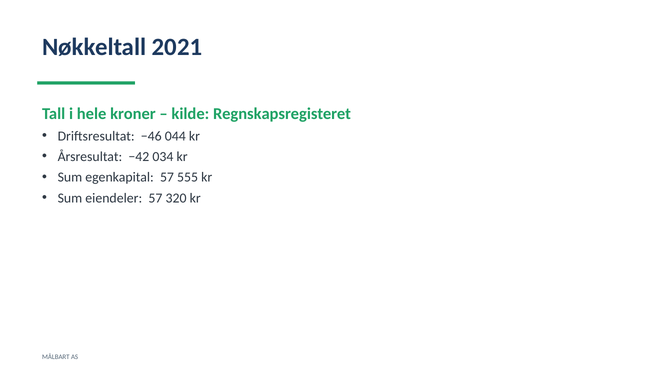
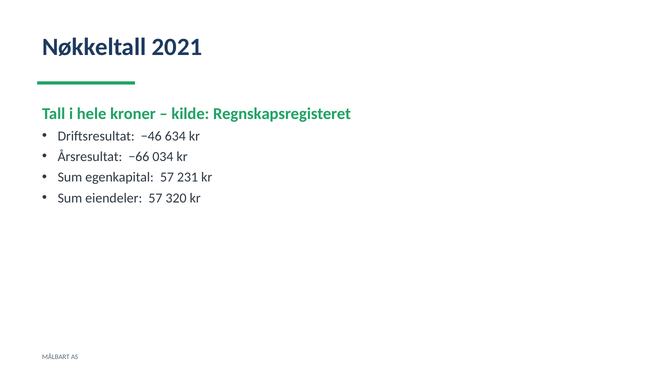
044: 044 -> 634
−42: −42 -> −66
555: 555 -> 231
